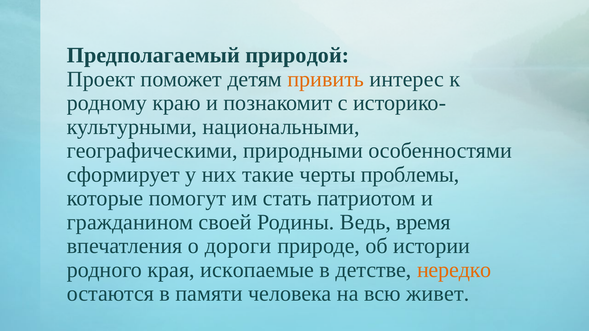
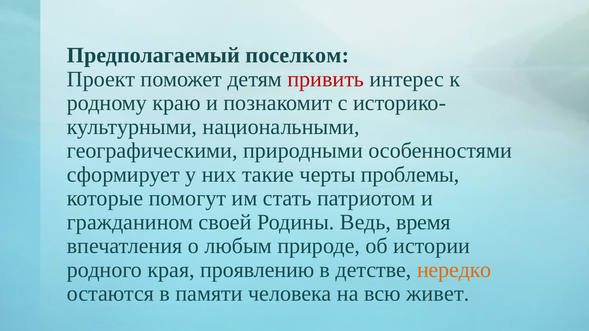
природой: природой -> поселком
привить colour: orange -> red
дороги: дороги -> любым
ископаемые: ископаемые -> проявлению
